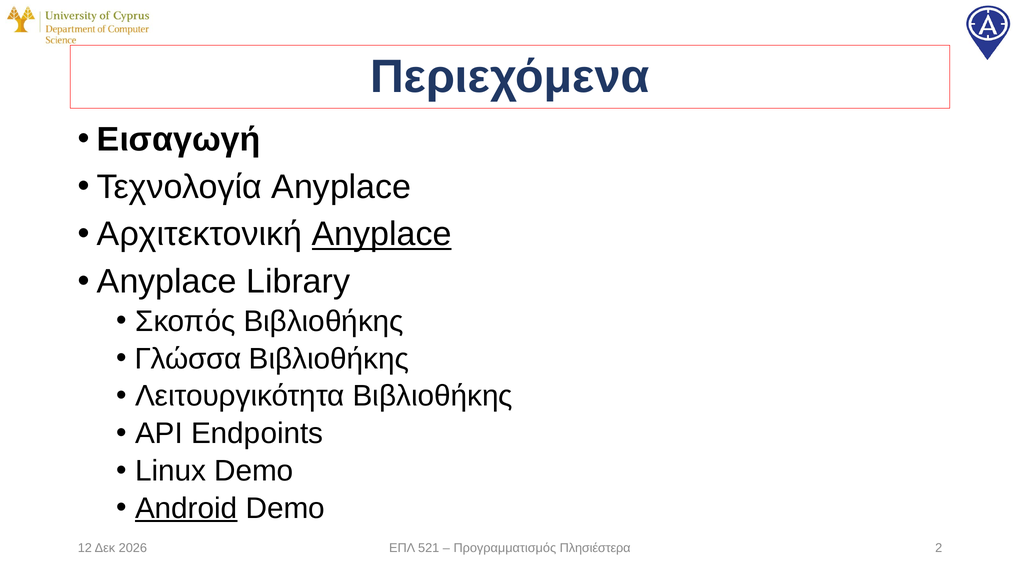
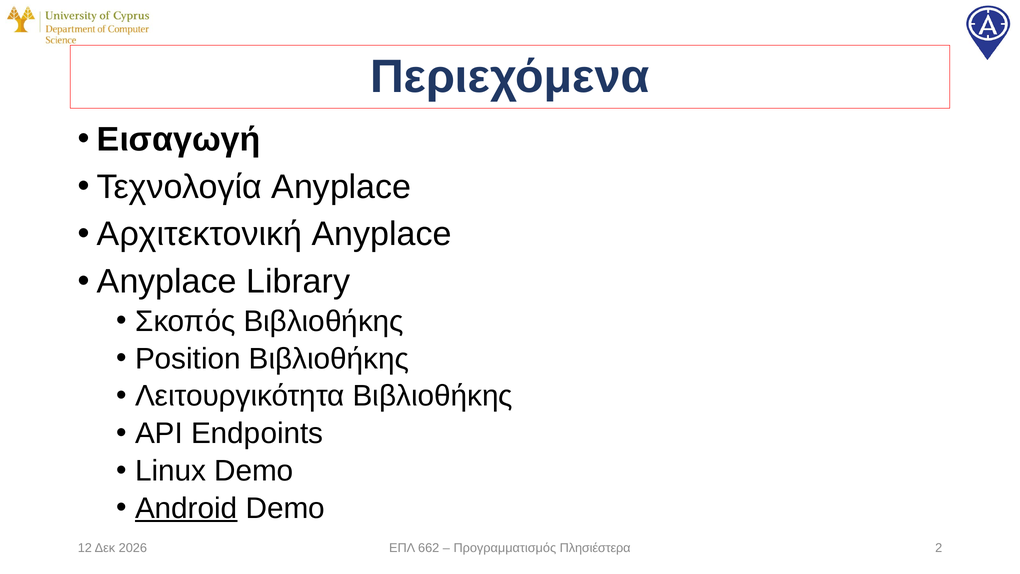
Anyplace at (382, 234) underline: present -> none
Γλώσσα: Γλώσσα -> Position
521: 521 -> 662
